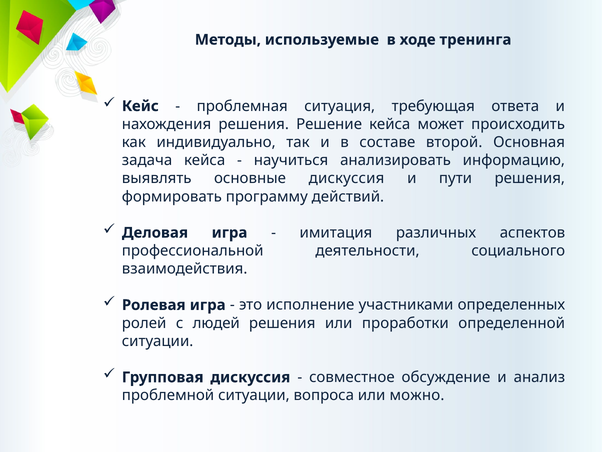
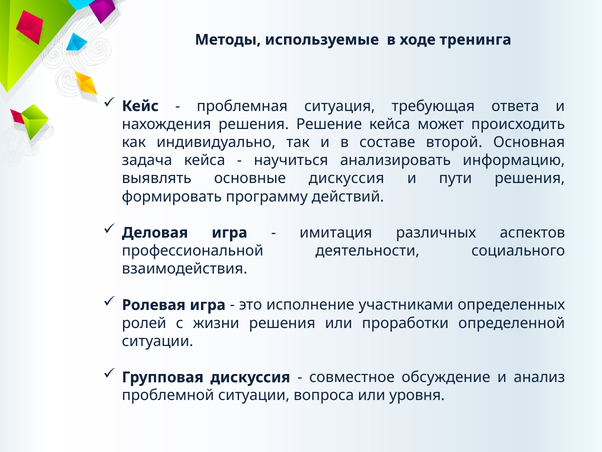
людей: людей -> жизни
можно: можно -> уровня
